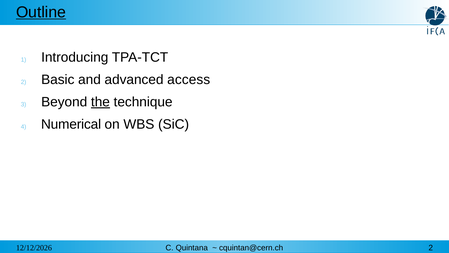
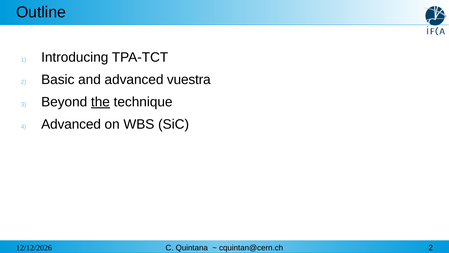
Outline underline: present -> none
access: access -> vuestra
Numerical at (71, 124): Numerical -> Advanced
